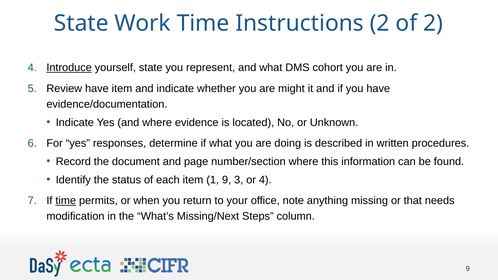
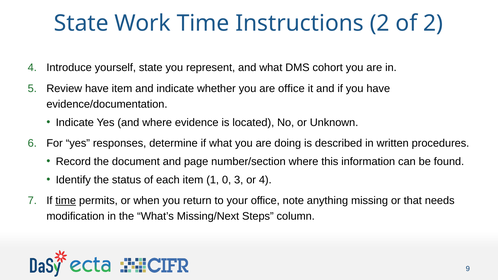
Introduce underline: present -> none
are might: might -> office
1 9: 9 -> 0
